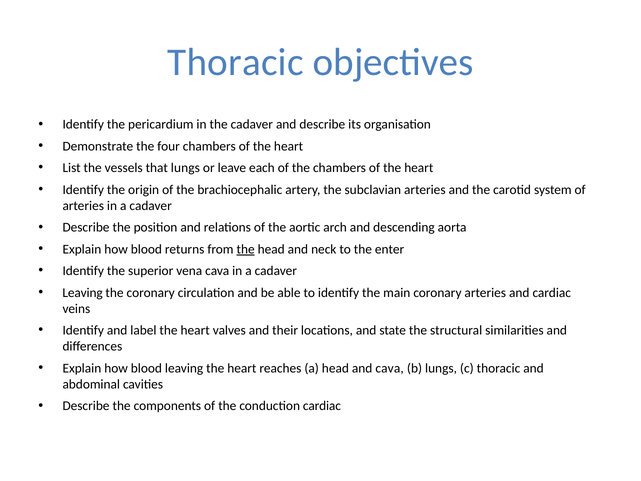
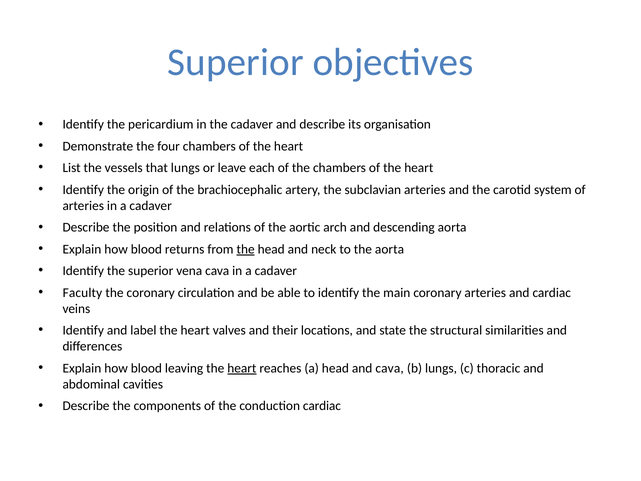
Thoracic at (235, 62): Thoracic -> Superior
the enter: enter -> aorta
Leaving at (83, 292): Leaving -> Faculty
heart at (242, 368) underline: none -> present
